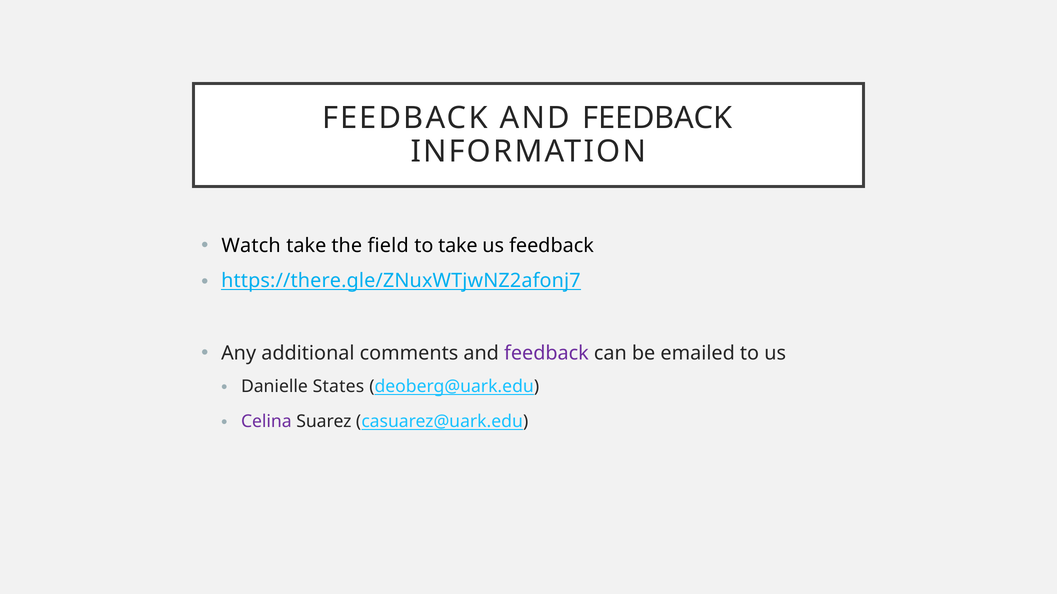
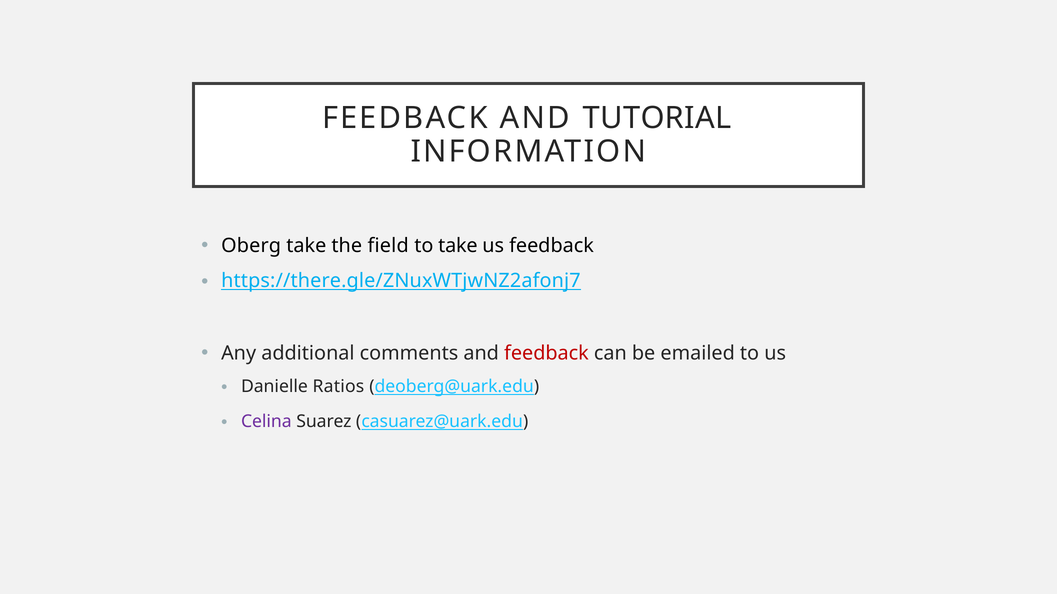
FEEDBACK AND FEEDBACK: FEEDBACK -> TUTORIAL
Watch: Watch -> Oberg
feedback at (546, 354) colour: purple -> red
States: States -> Ratios
